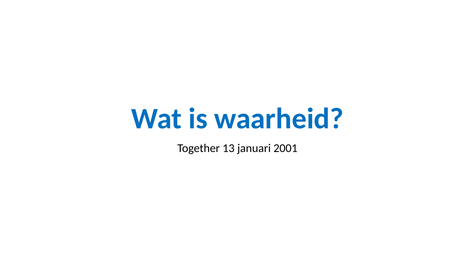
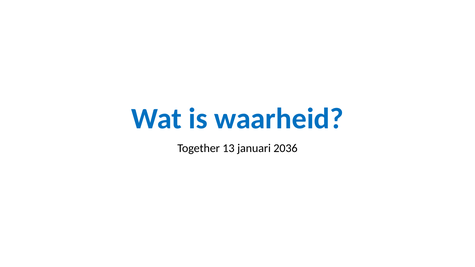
2001: 2001 -> 2036
